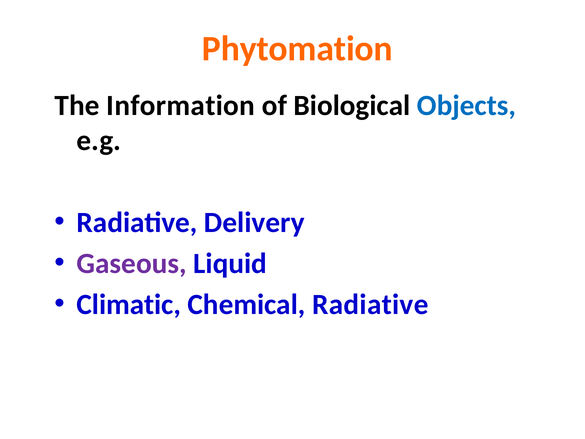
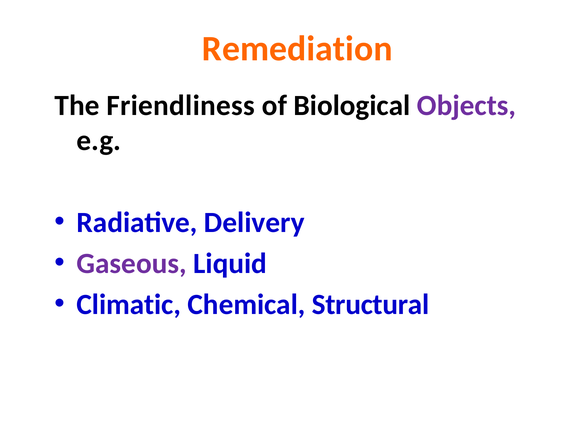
Phytomation: Phytomation -> Remediation
Information: Information -> Friendliness
Objects colour: blue -> purple
Chemical Radiative: Radiative -> Structural
